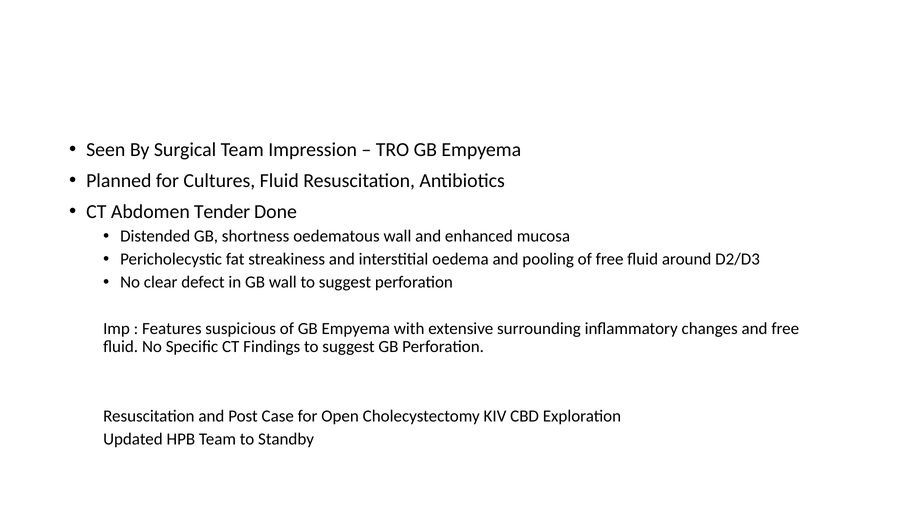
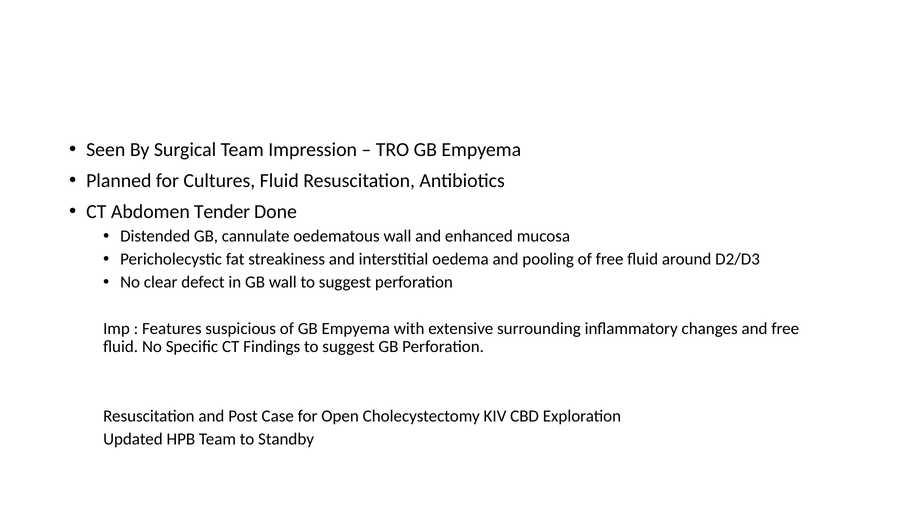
shortness: shortness -> cannulate
